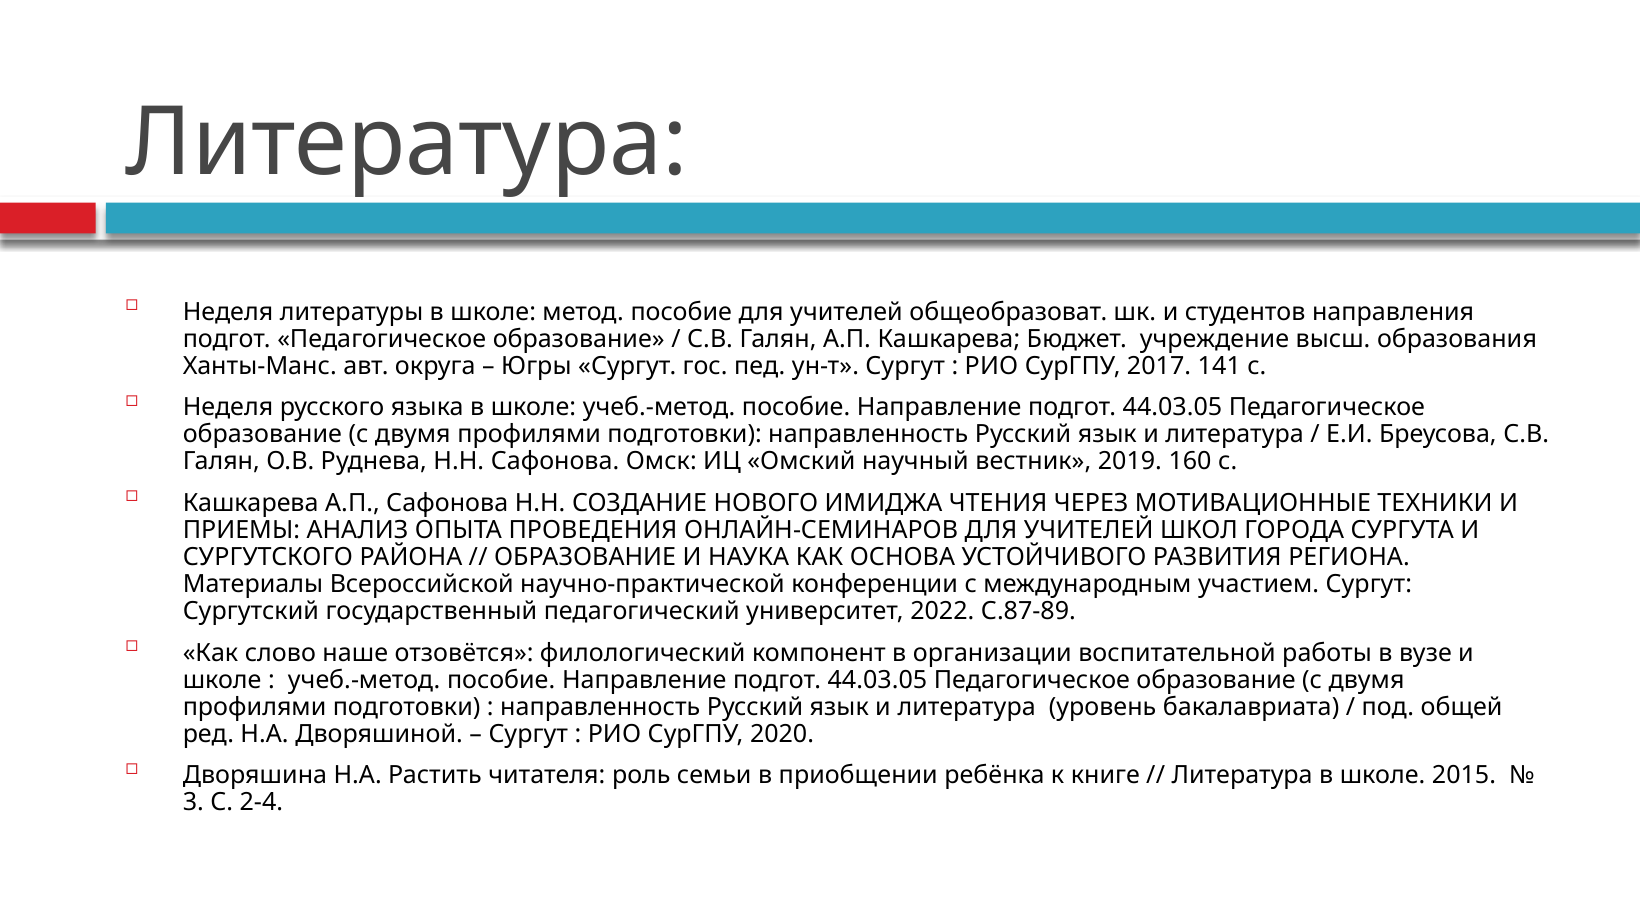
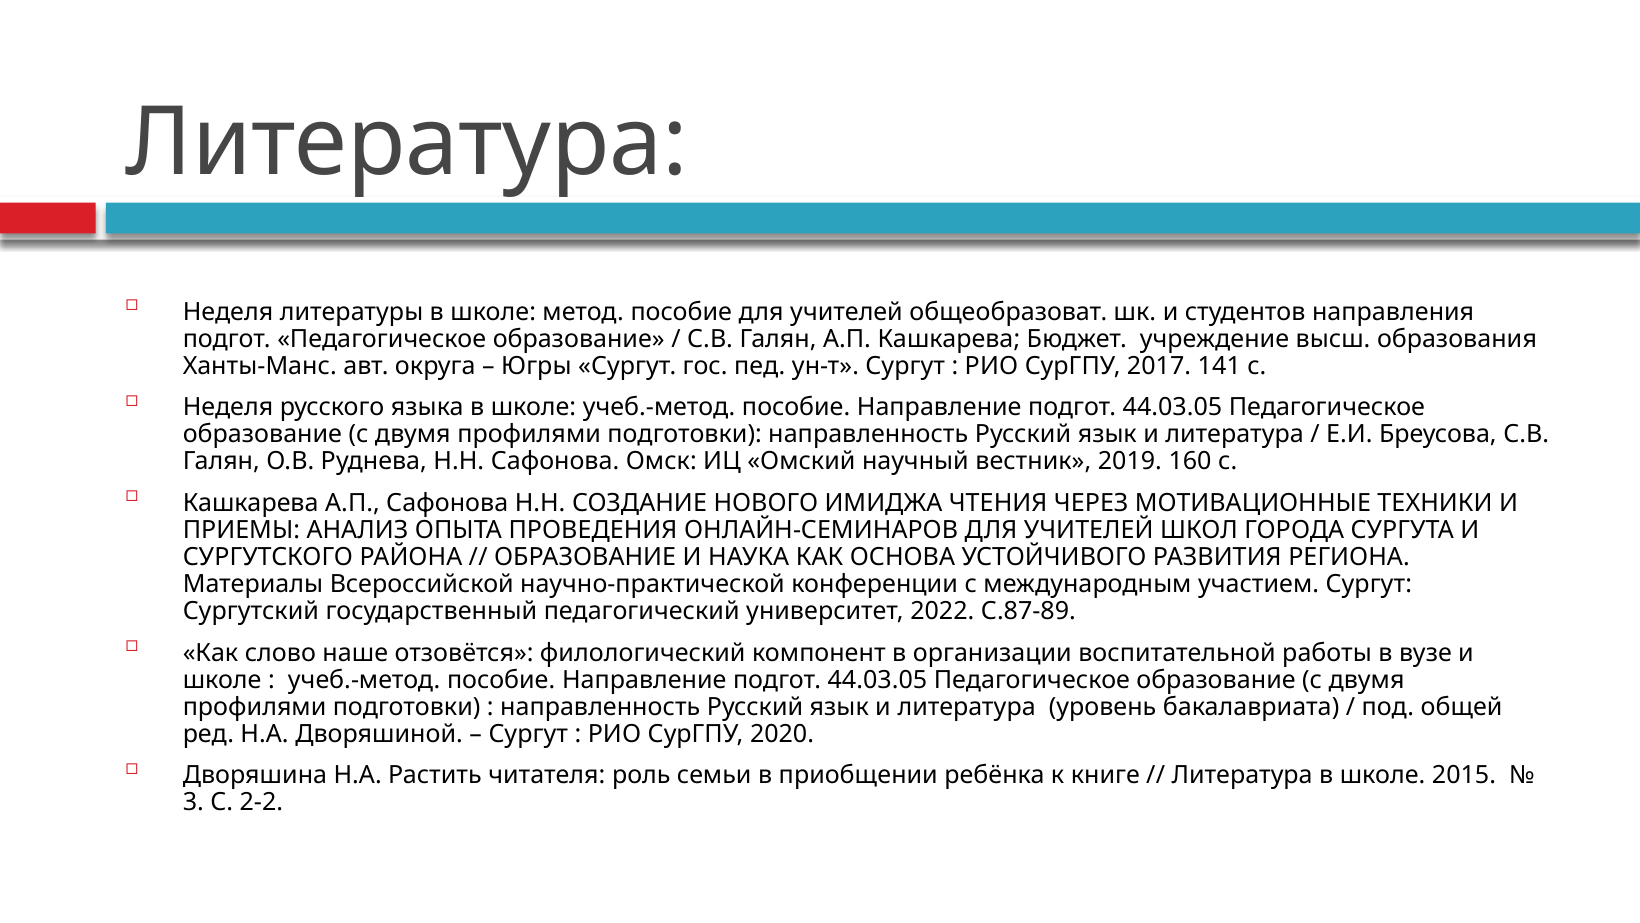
2-4: 2-4 -> 2-2
